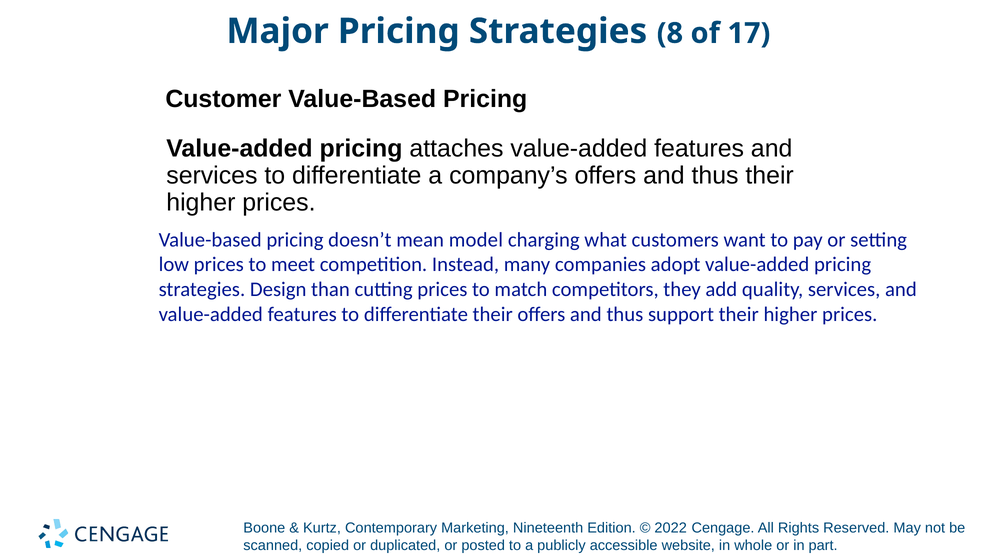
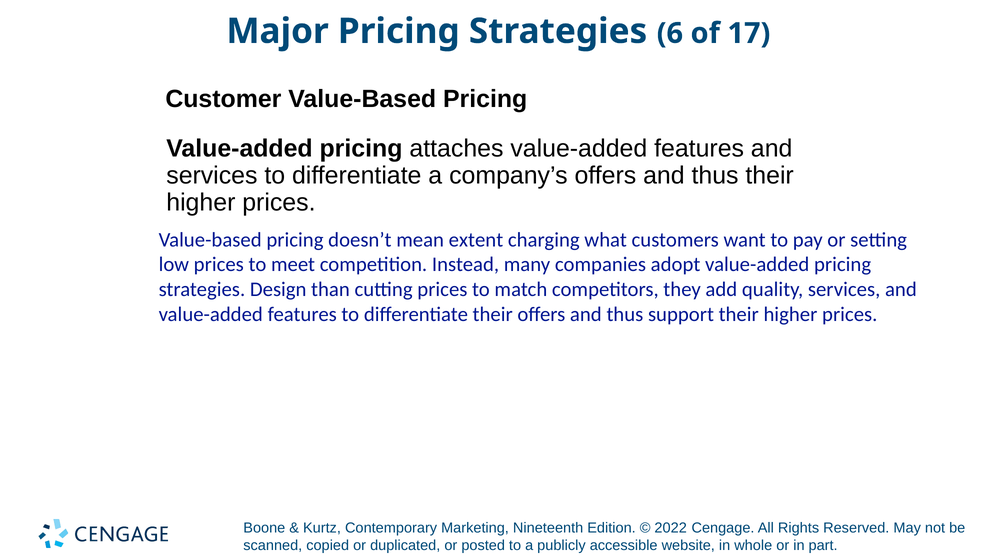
8: 8 -> 6
model: model -> extent
